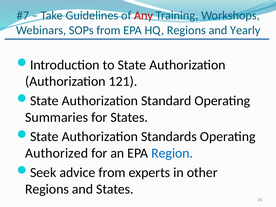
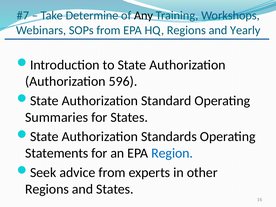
Guidelines: Guidelines -> Determine
Any colour: red -> black
121: 121 -> 596
Authorized: Authorized -> Statements
